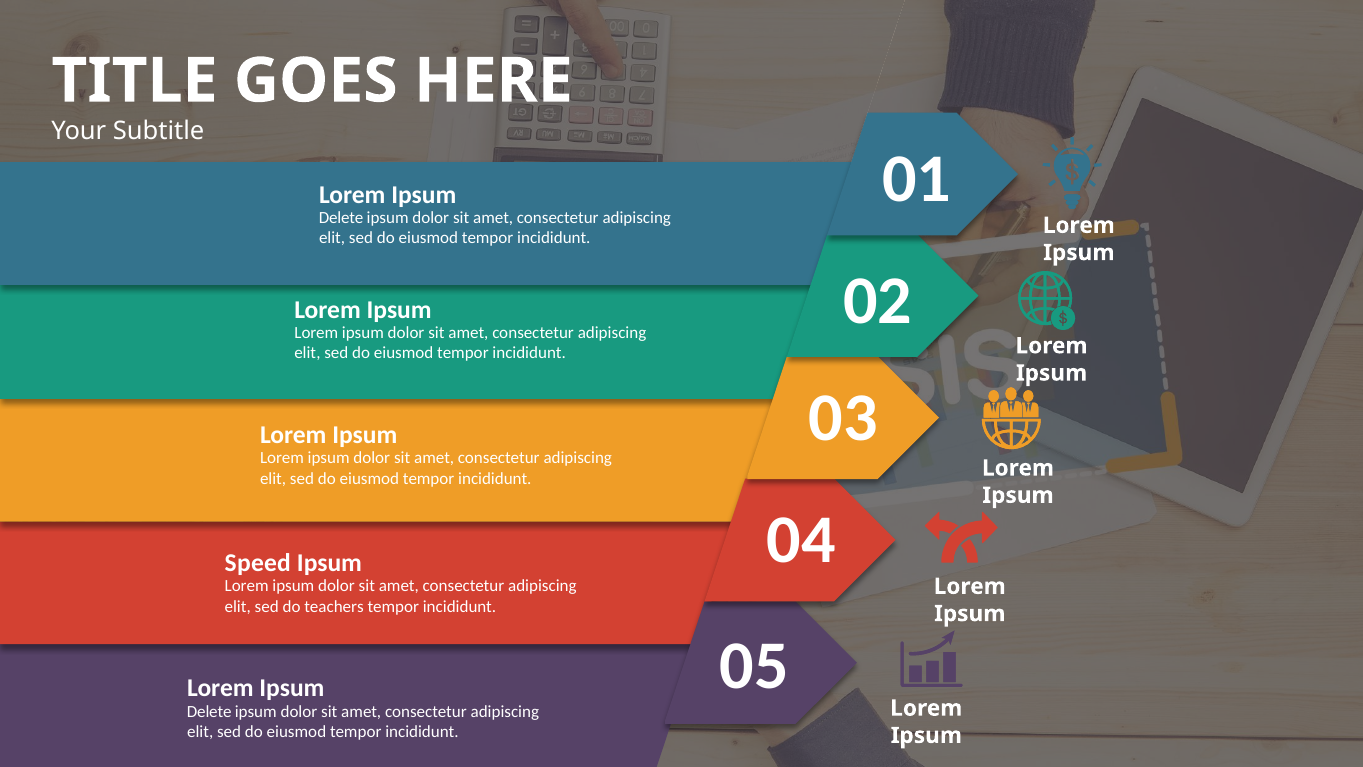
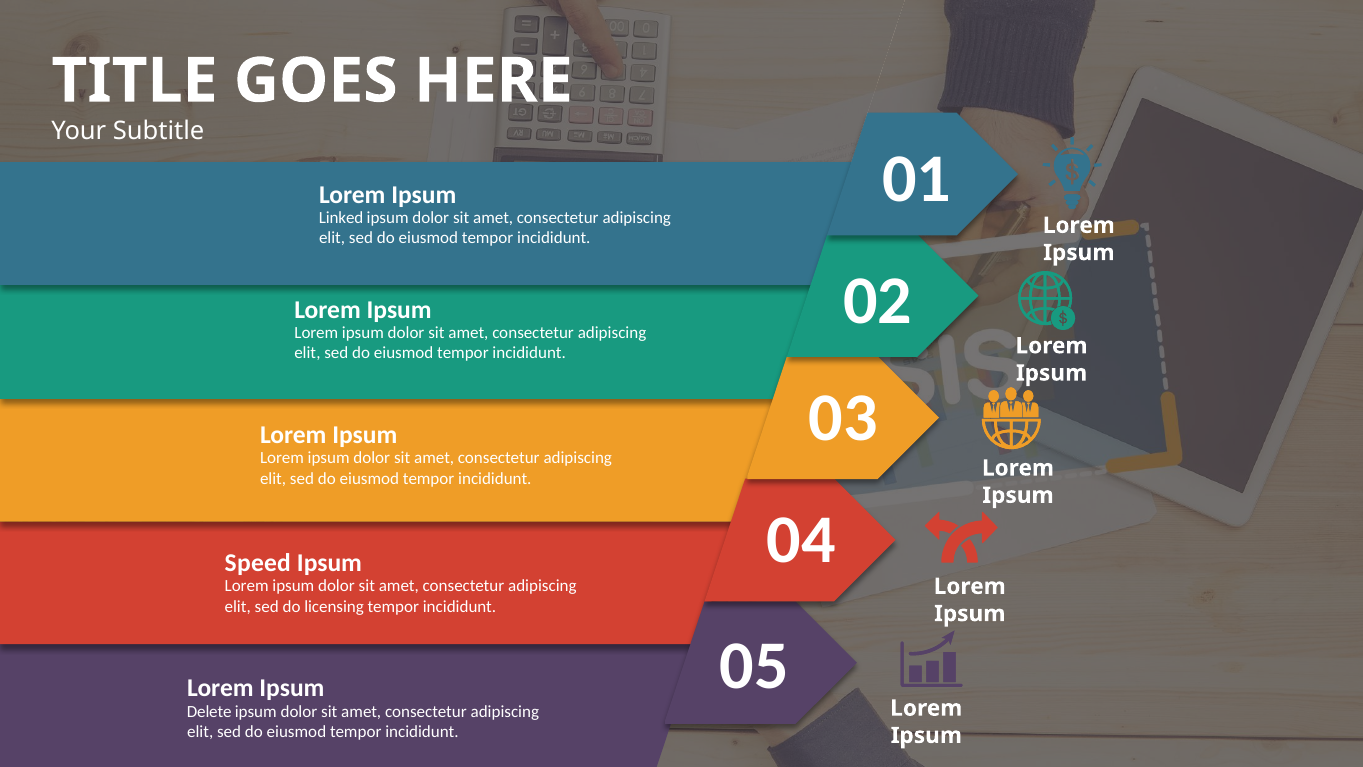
Delete at (341, 218): Delete -> Linked
teachers: teachers -> licensing
